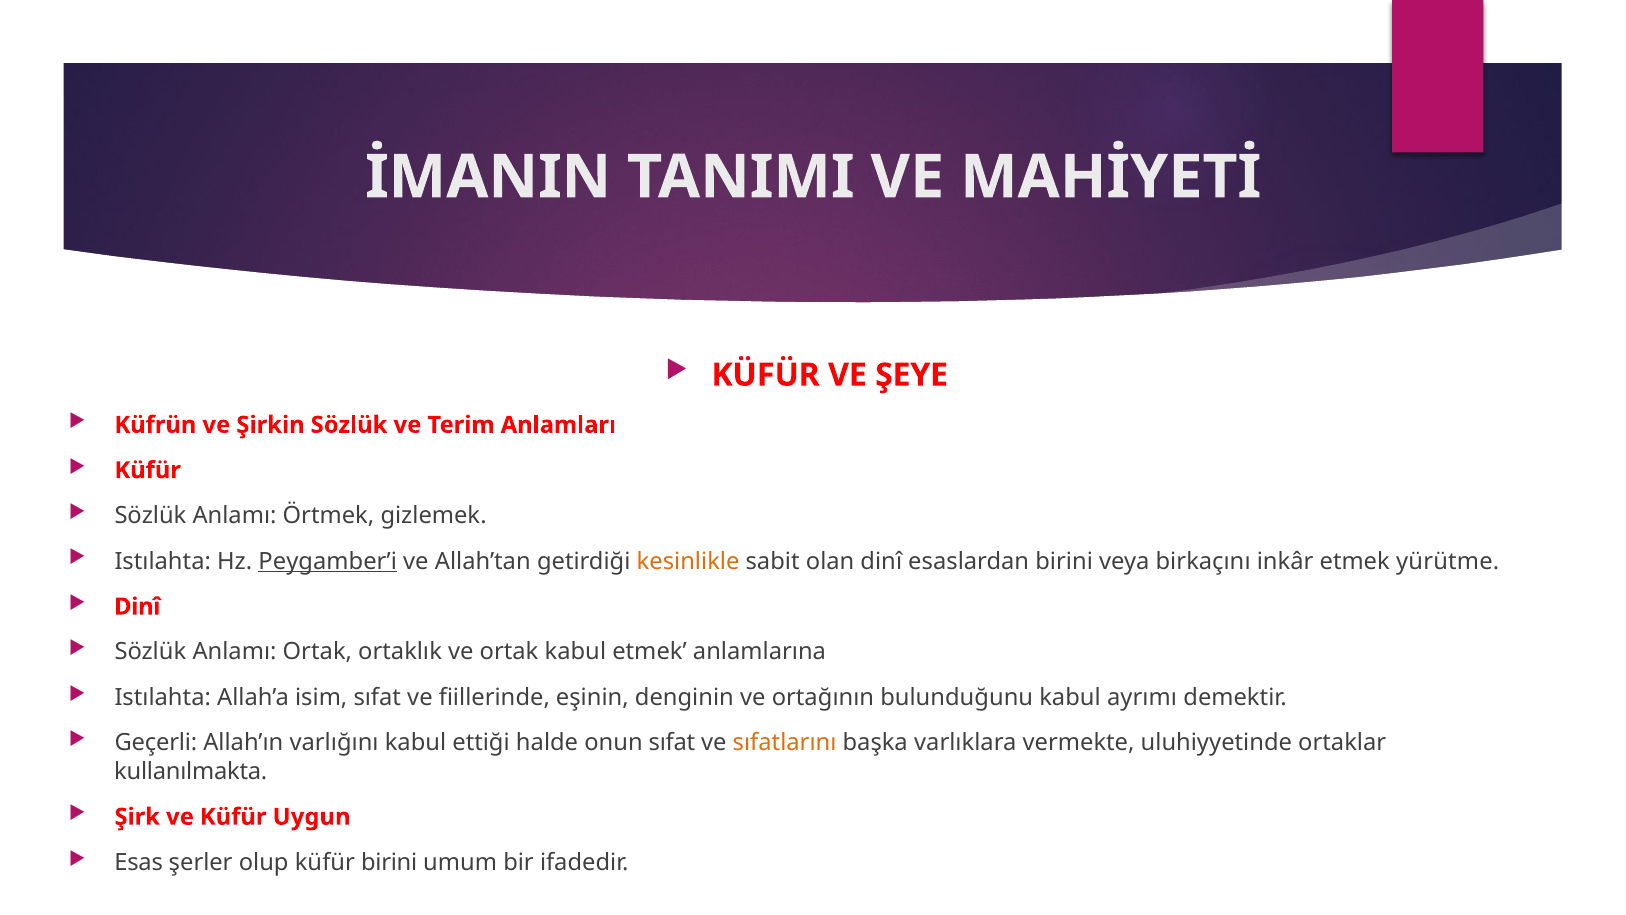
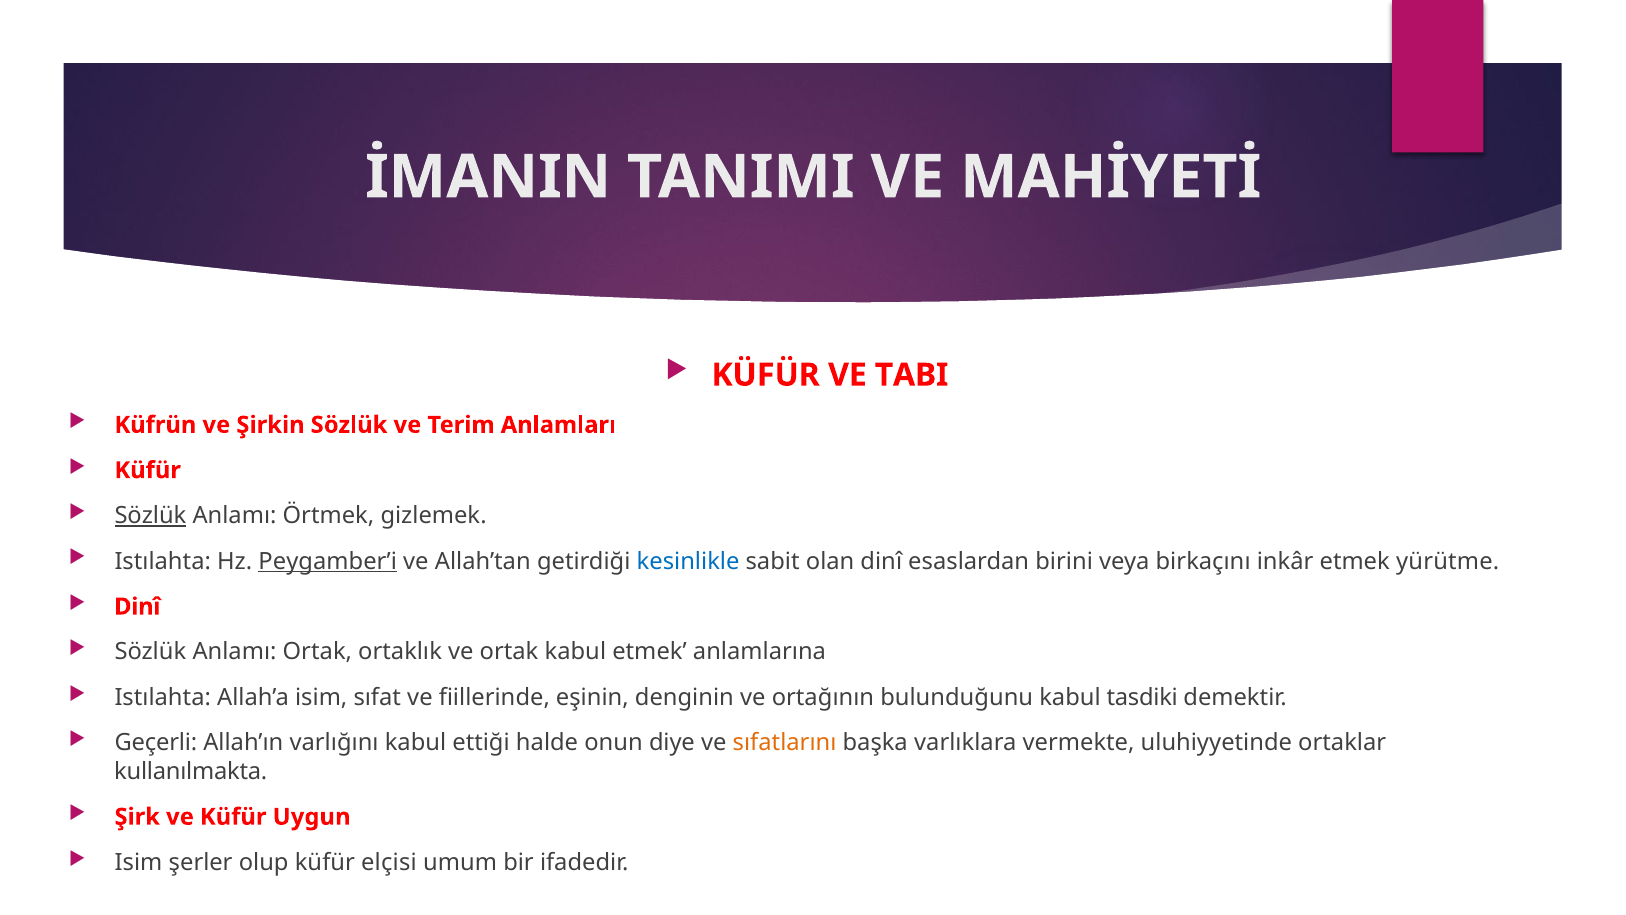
ŞEYE: ŞEYE -> TABI
Sözlük at (150, 516) underline: none -> present
kesinlikle colour: orange -> blue
ayrımı: ayrımı -> tasdiki
onun sıfat: sıfat -> diye
Esas at (139, 862): Esas -> Isim
küfür birini: birini -> elçisi
